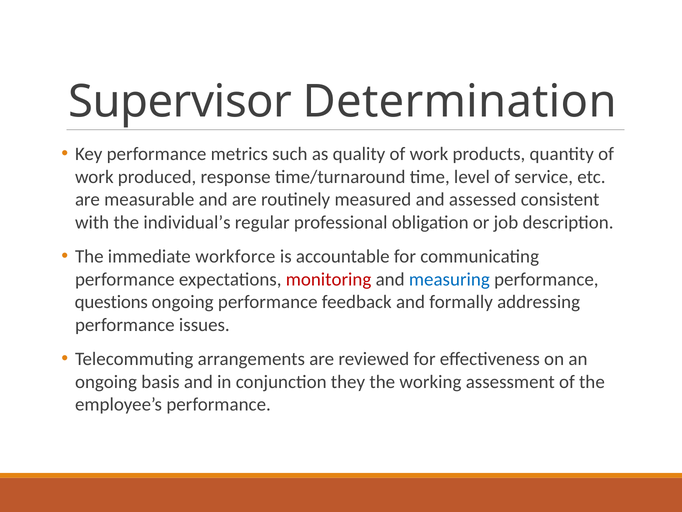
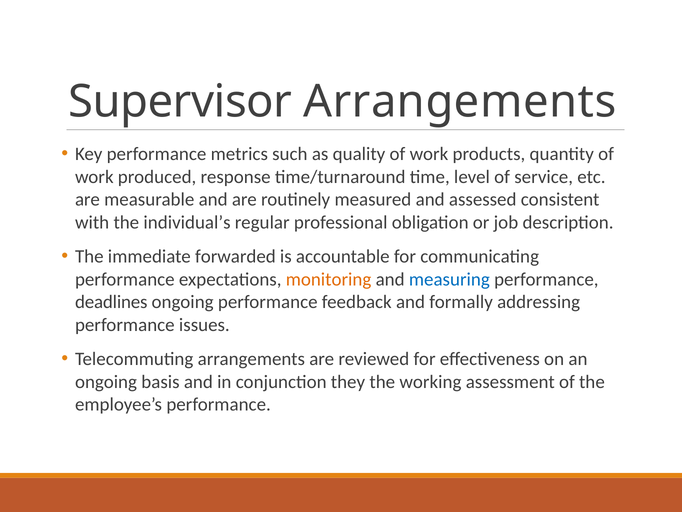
Supervisor Determination: Determination -> Arrangements
workforce: workforce -> forwarded
monitoring colour: red -> orange
questions: questions -> deadlines
